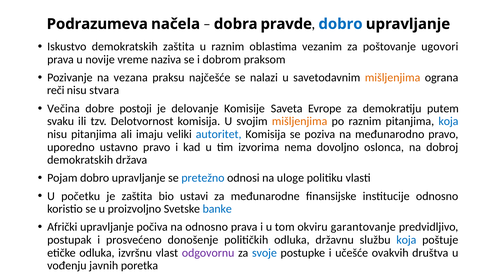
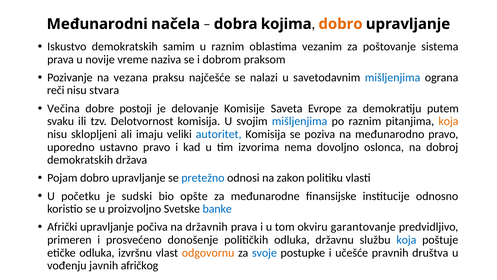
Podrazumeva: Podrazumeva -> Međunarodni
pravde: pravde -> kojima
dobro at (341, 24) colour: blue -> orange
demokratskih zaštita: zaštita -> samim
ugovori: ugovori -> sistema
mišljenjima at (393, 77) colour: orange -> blue
mišljenjima at (300, 121) colour: orange -> blue
koja at (448, 121) colour: blue -> orange
nisu pitanjima: pitanjima -> sklopljeni
uloge: uloge -> zakon
je zaštita: zaštita -> sudski
ustavi: ustavi -> opšte
na odnosno: odnosno -> državnih
postupak: postupak -> primeren
odgovornu colour: purple -> orange
ovakvih: ovakvih -> pravnih
poretka: poretka -> afričkog
